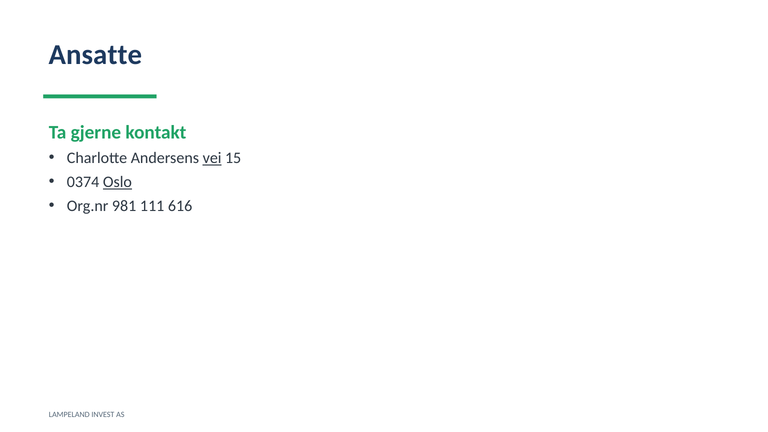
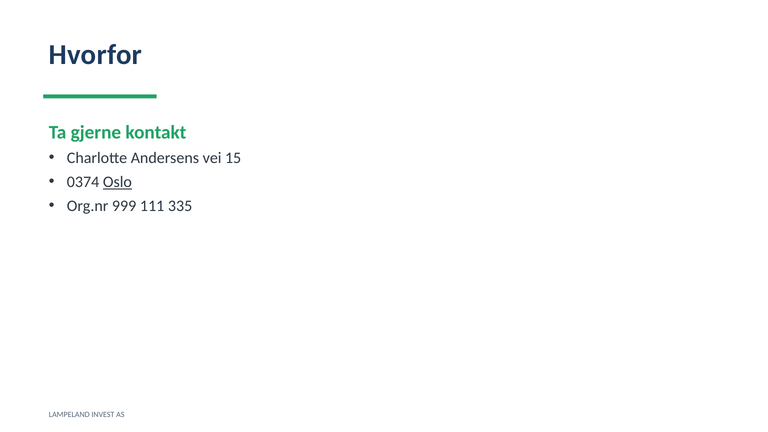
Ansatte: Ansatte -> Hvorfor
vei underline: present -> none
981: 981 -> 999
616: 616 -> 335
